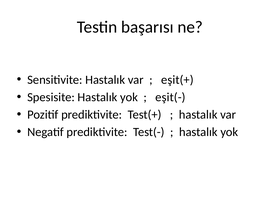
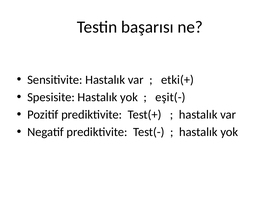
eşit(+: eşit(+ -> etki(+
